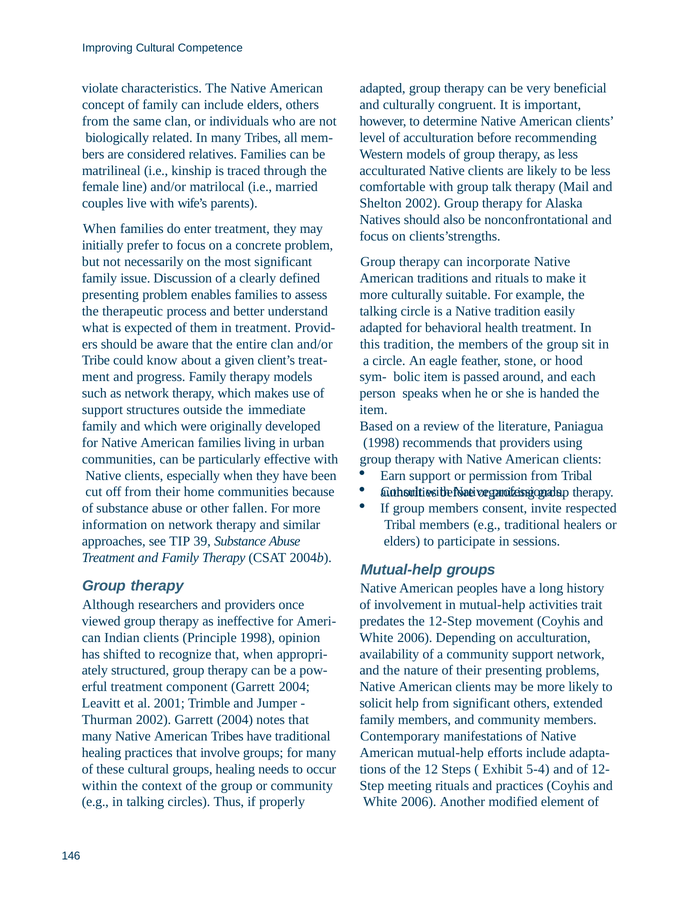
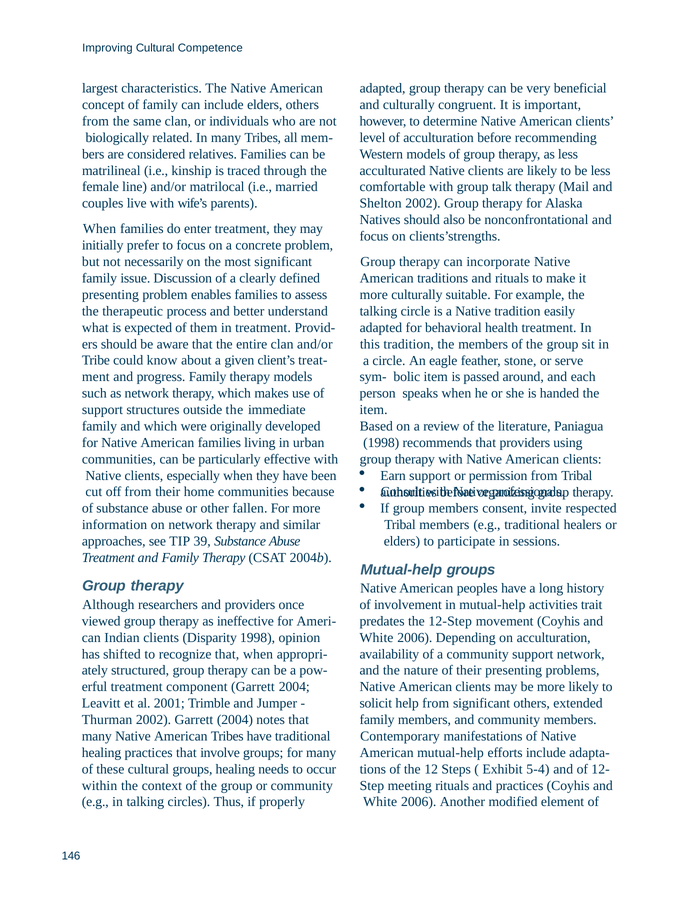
violate: violate -> largest
hood: hood -> serve
Principle: Principle -> Disparity
